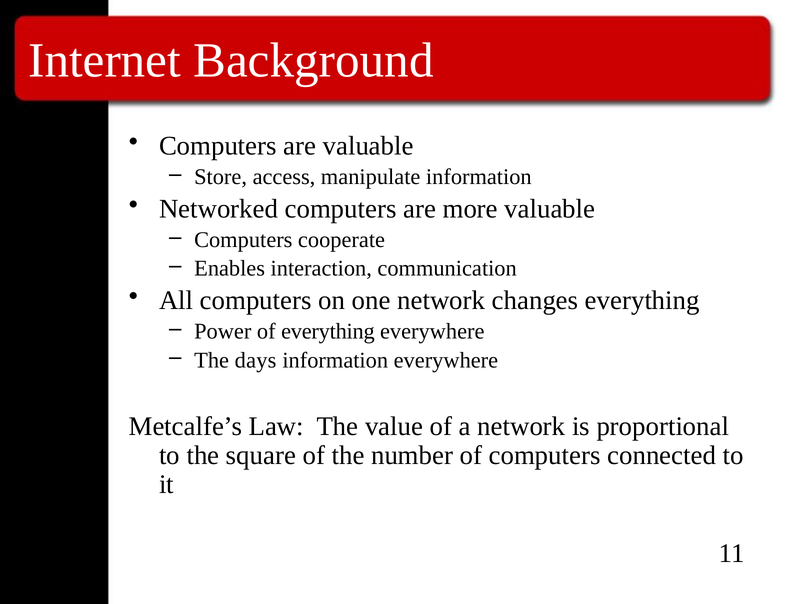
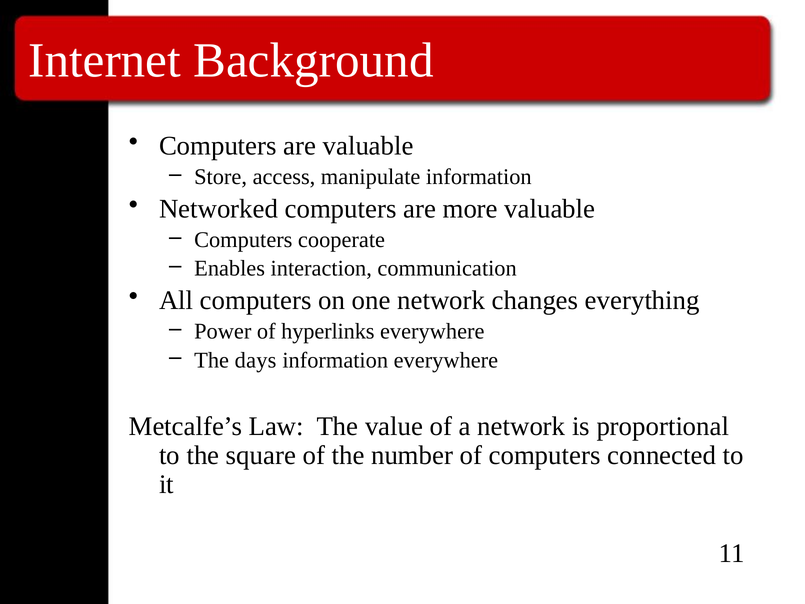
of everything: everything -> hyperlinks
